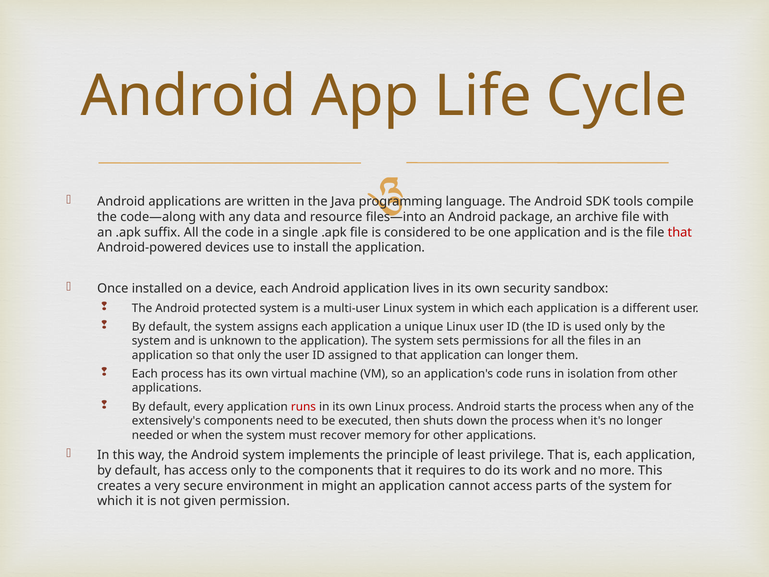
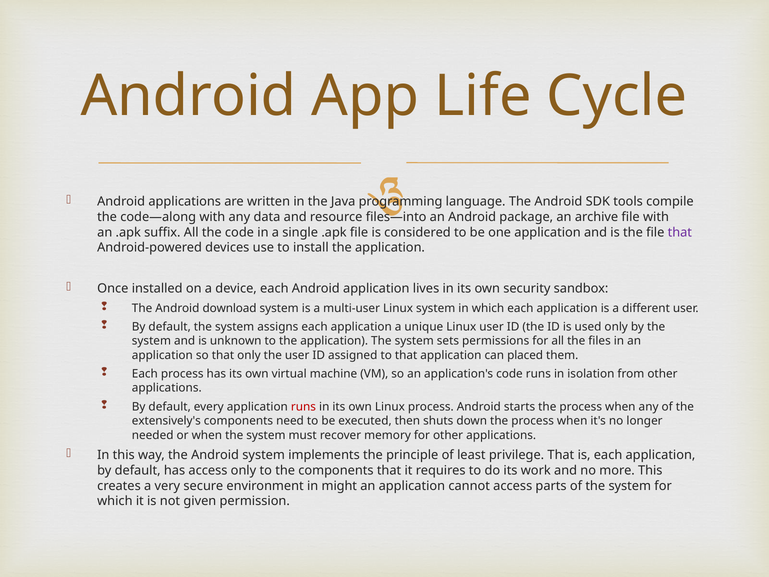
that at (680, 232) colour: red -> purple
protected: protected -> download
can longer: longer -> placed
